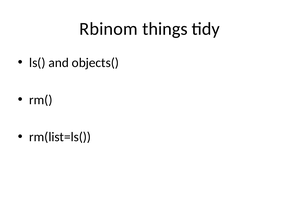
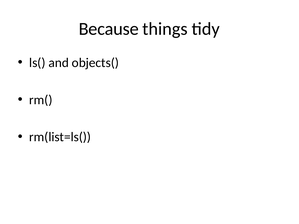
Rbinom: Rbinom -> Because
